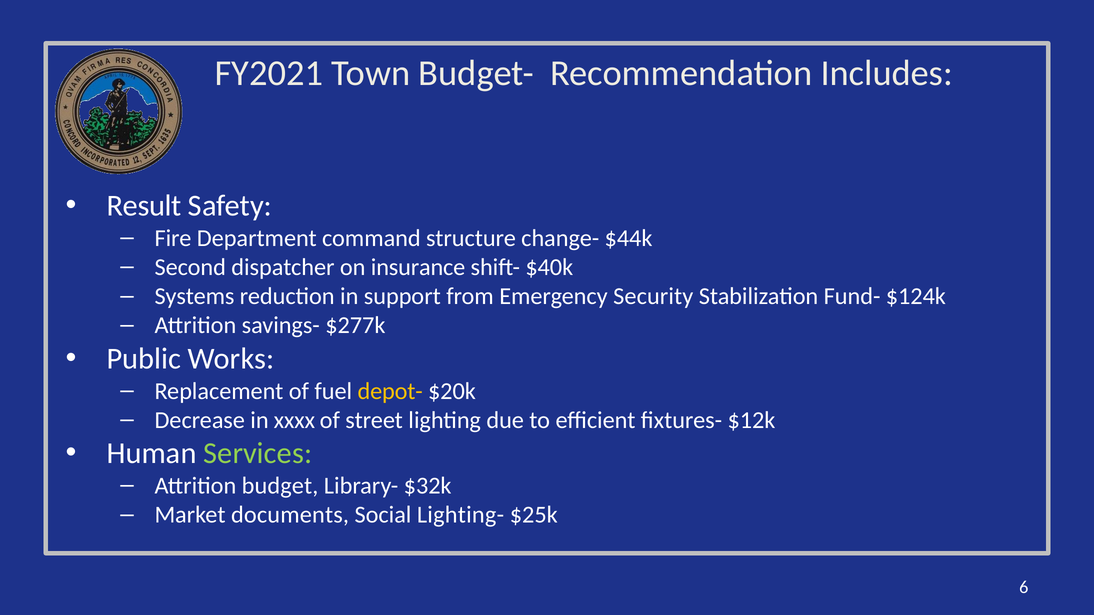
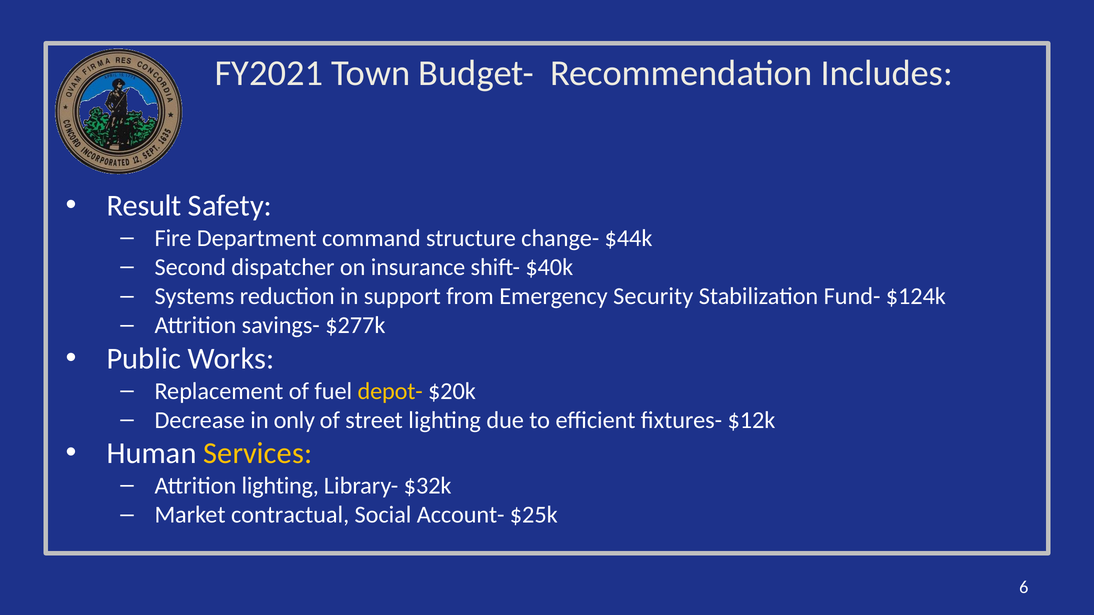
xxxx: xxxx -> only
Services colour: light green -> yellow
Attrition budget: budget -> lighting
documents: documents -> contractual
Lighting-: Lighting- -> Account-
